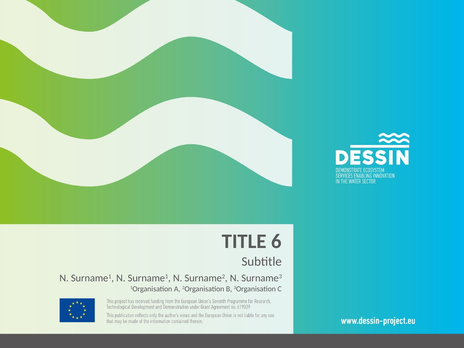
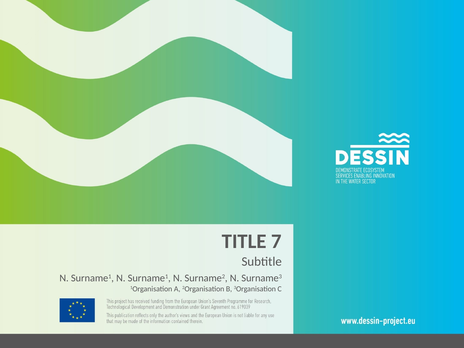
6: 6 -> 7
